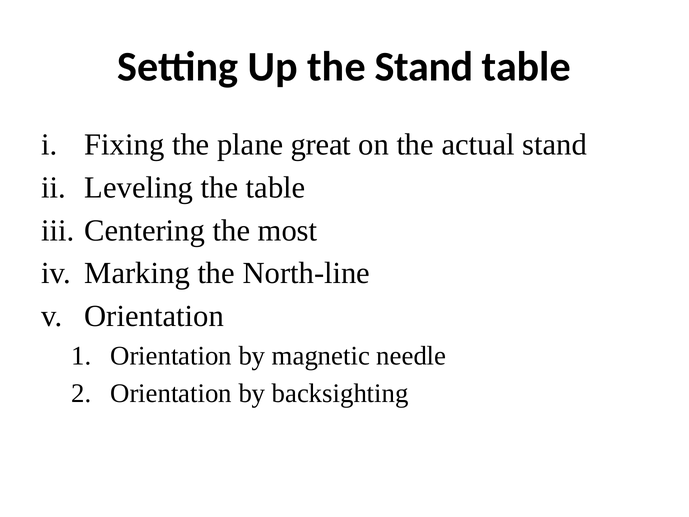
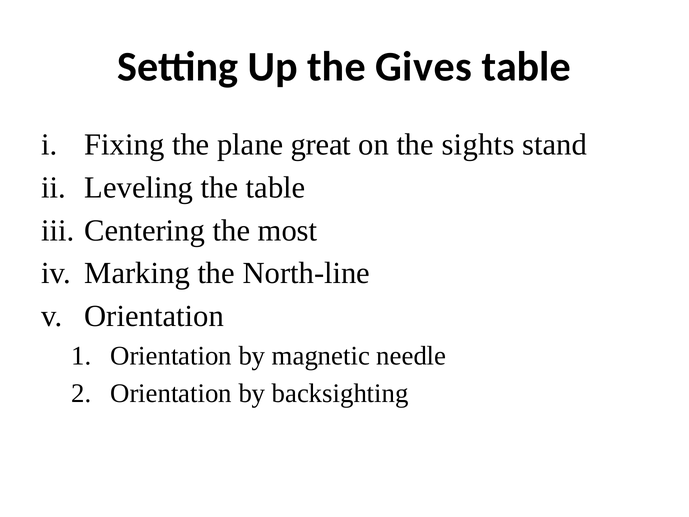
the Stand: Stand -> Gives
actual: actual -> sights
